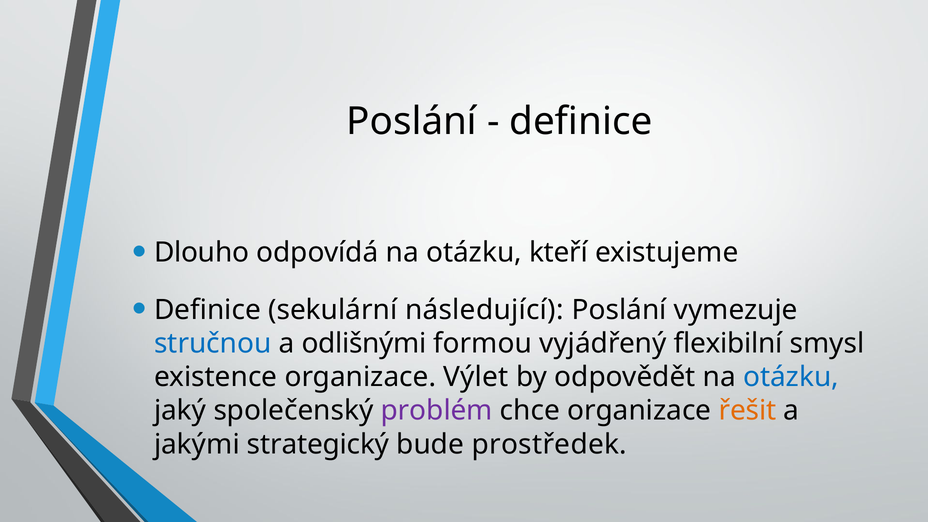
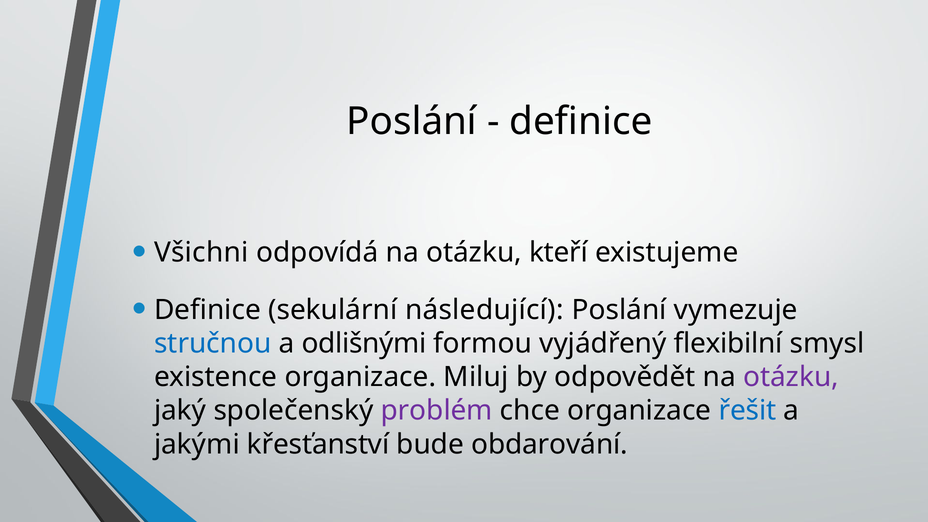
Dlouho: Dlouho -> Všichni
Výlet: Výlet -> Miluj
otázku at (791, 377) colour: blue -> purple
řešit colour: orange -> blue
strategický: strategický -> křesťanství
prostředek: prostředek -> obdarování
